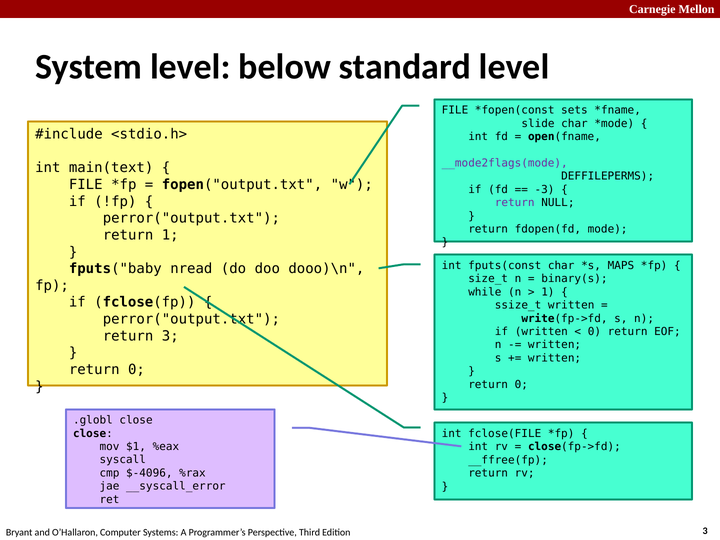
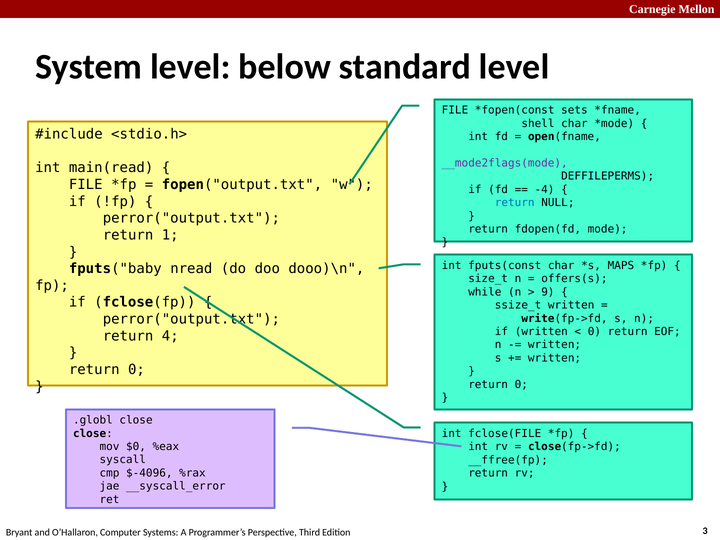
slide: slide -> shell
main(text: main(text -> main(read
-3: -3 -> -4
return at (515, 203) colour: purple -> blue
binary(s: binary(s -> offers(s
1 at (548, 292): 1 -> 9
return 3: 3 -> 4
$1: $1 -> $0
